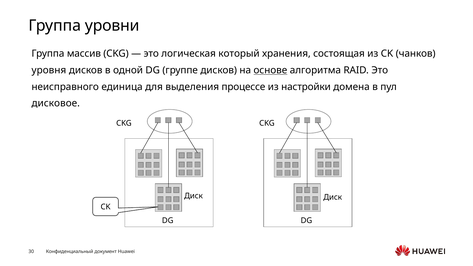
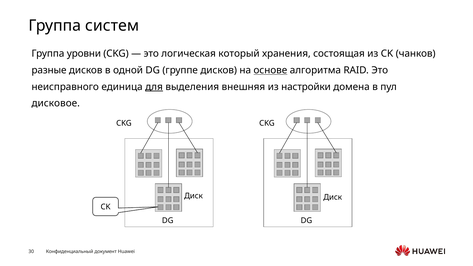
уровни: уровни -> систем
массив: массив -> уровни
уровня: уровня -> разные
для underline: none -> present
процессе: процессе -> внешняя
